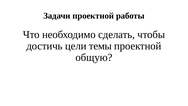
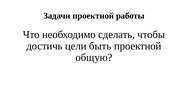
темы: темы -> быть
